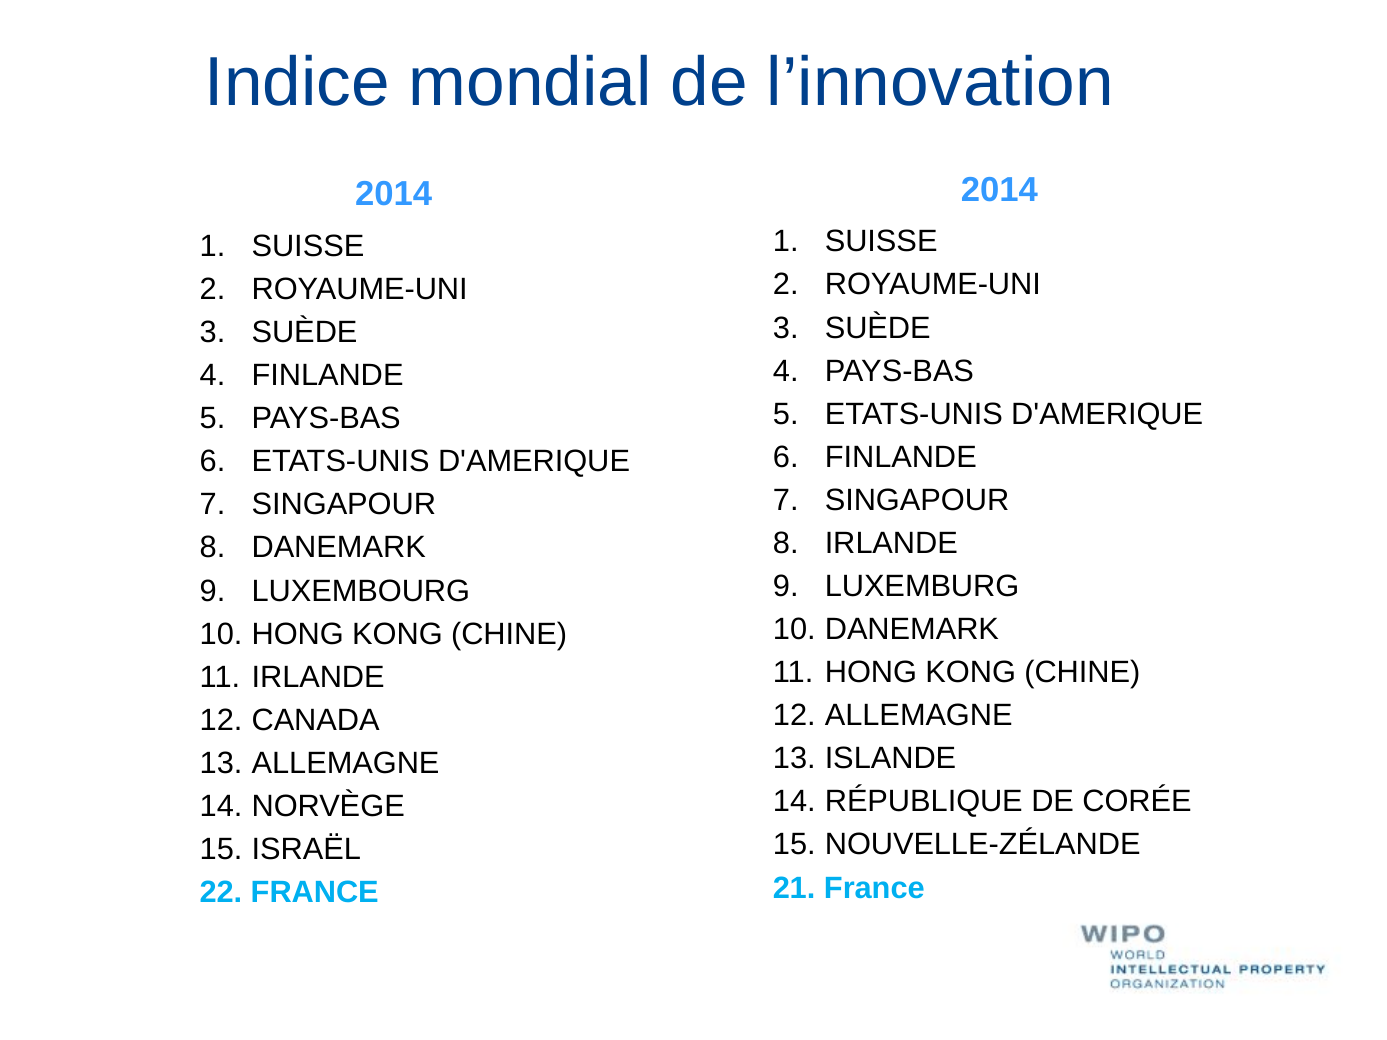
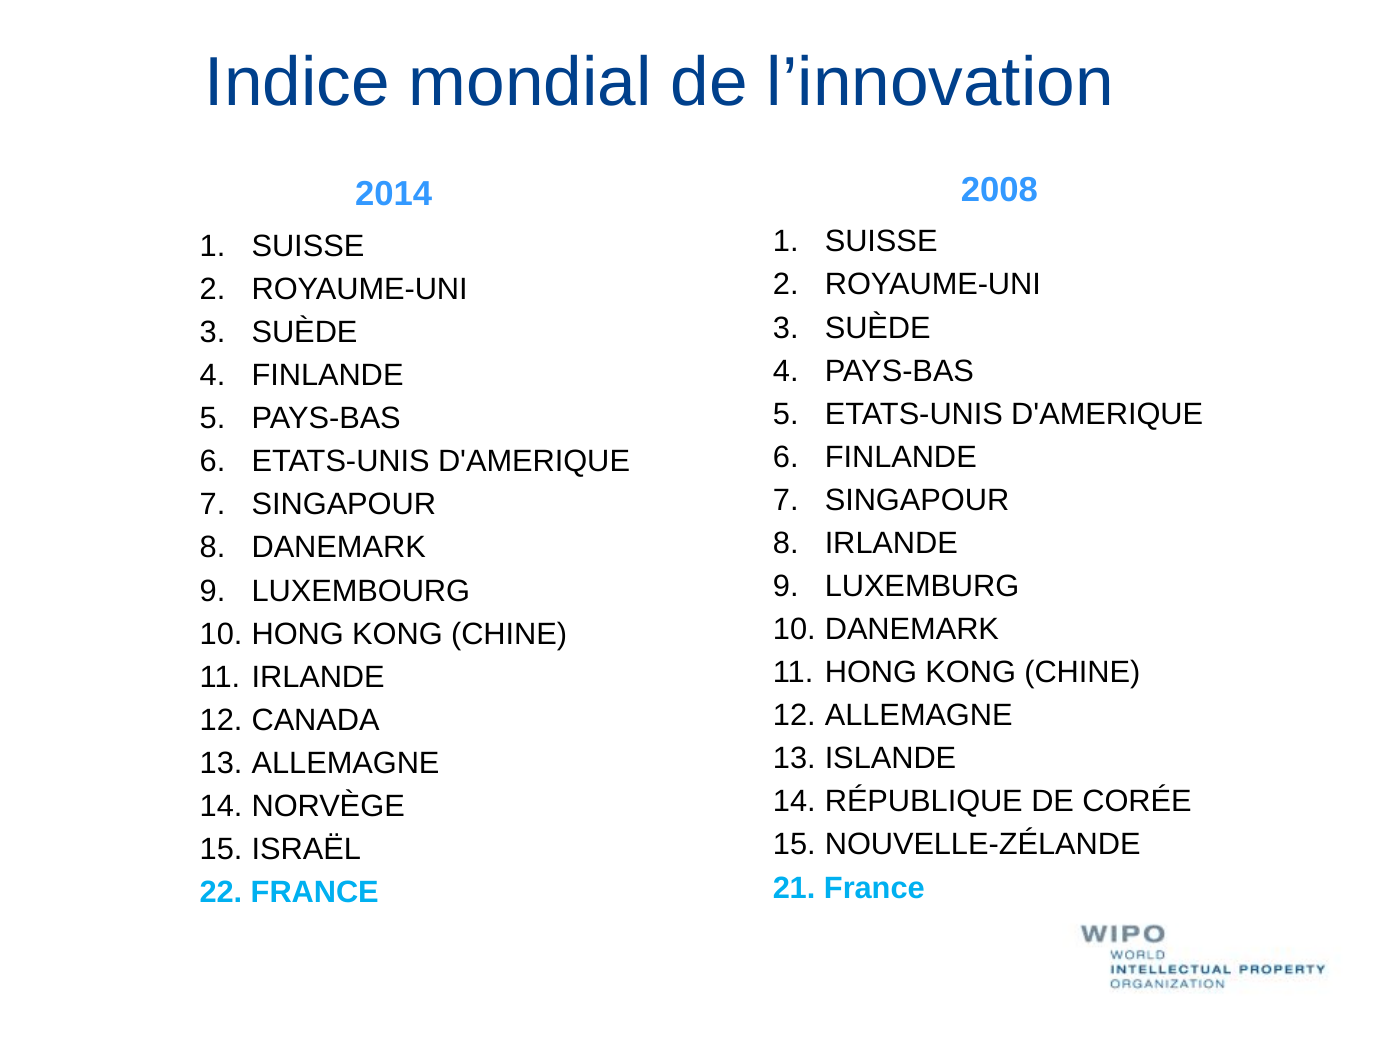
2014 2014: 2014 -> 2008
